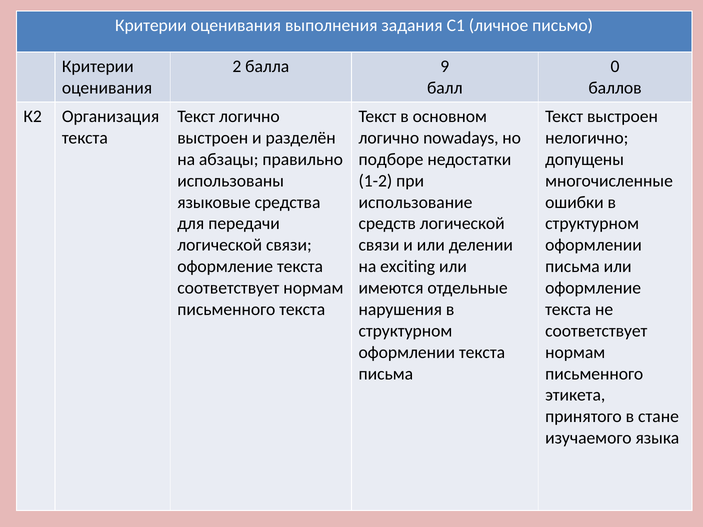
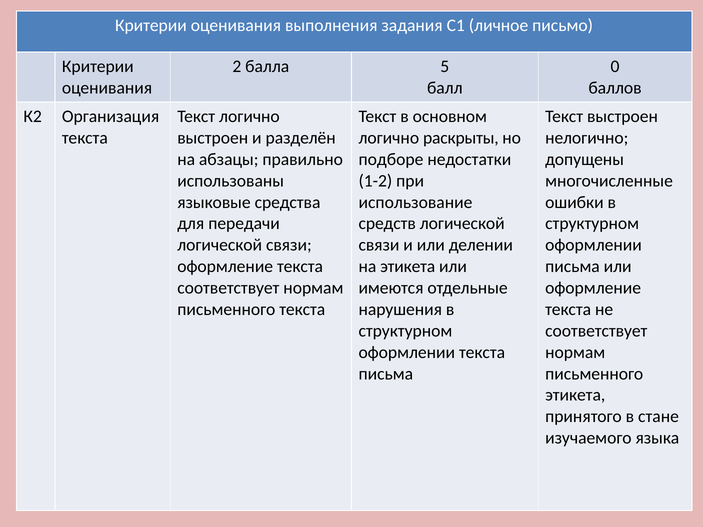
9: 9 -> 5
nowadays: nowadays -> раскрыты
на exciting: exciting -> этикета
